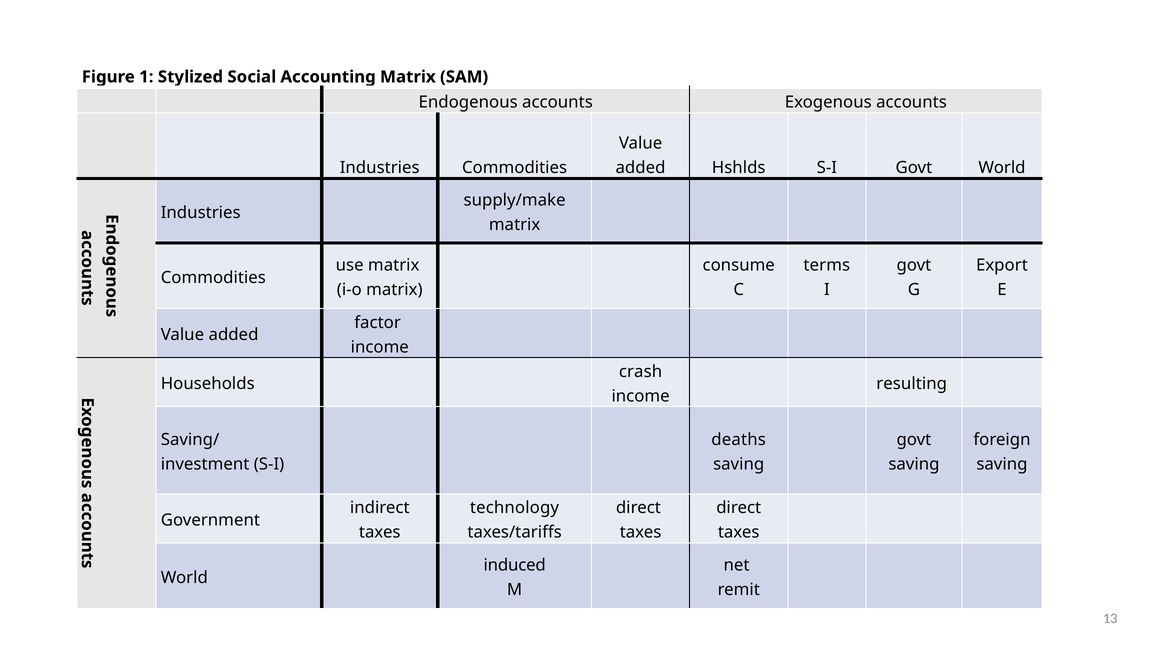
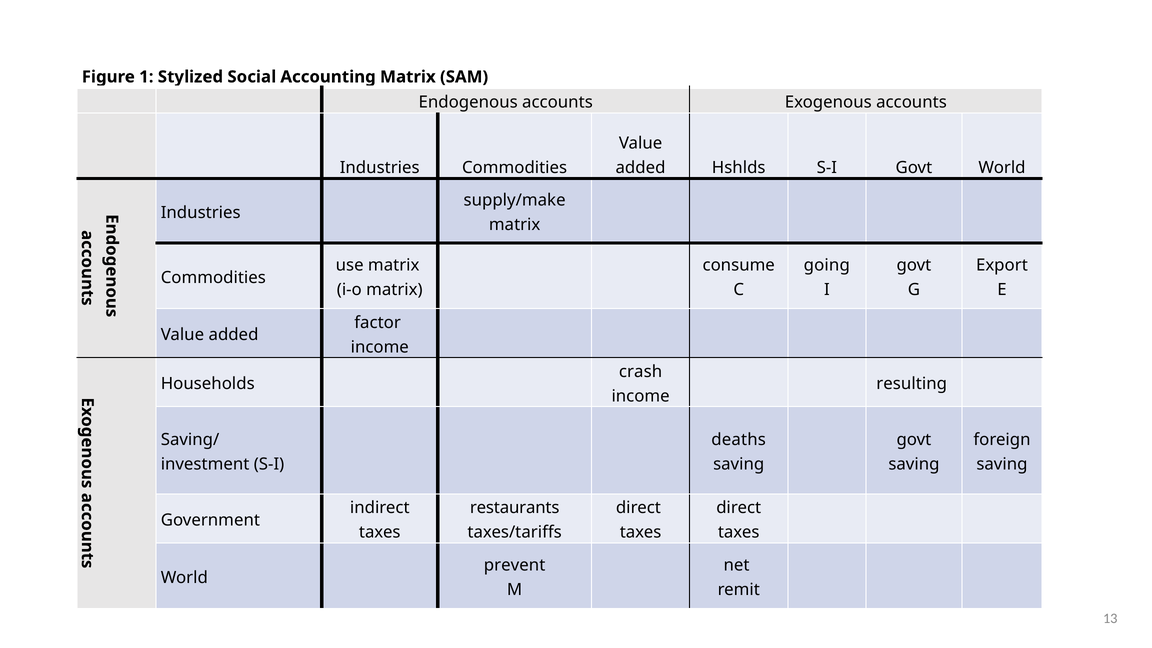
terms: terms -> going
technology: technology -> restaurants
induced: induced -> prevent
